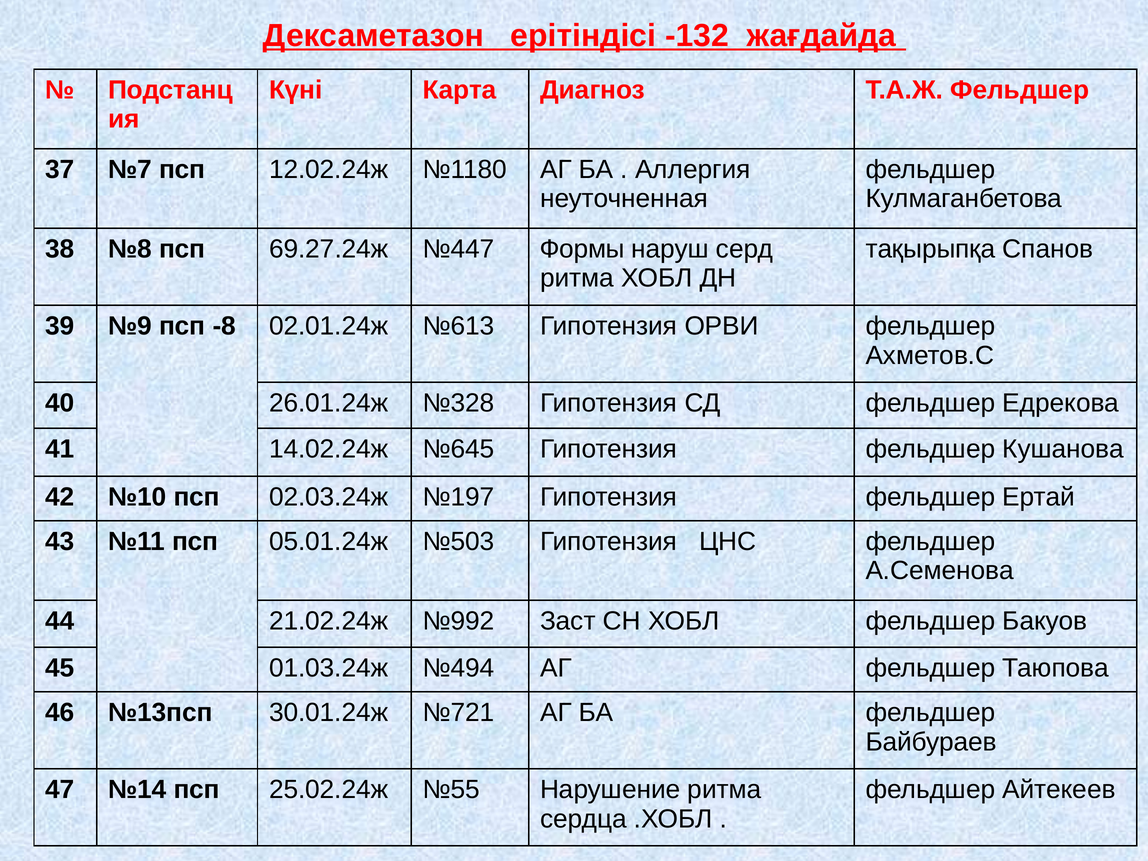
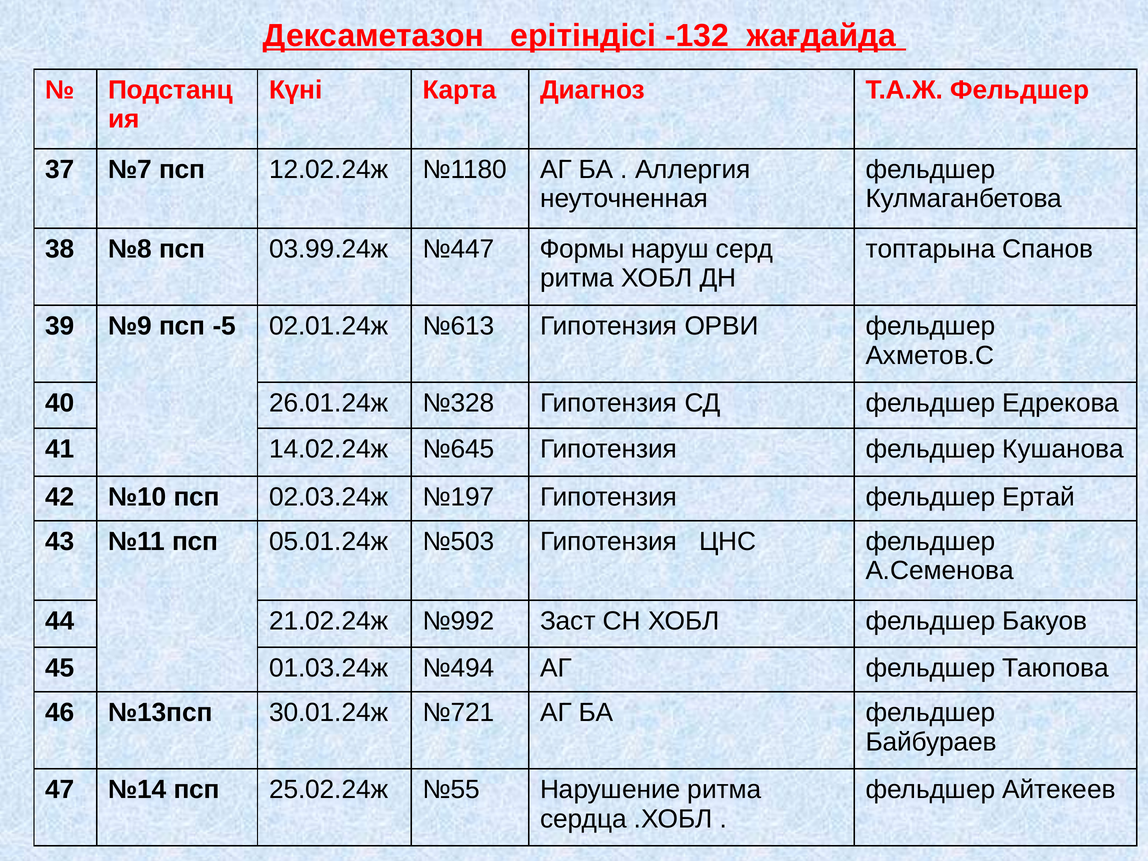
69.27.24ж: 69.27.24ж -> 03.99.24ж
тақырыпқа: тақырыпқа -> топтарына
-8: -8 -> -5
